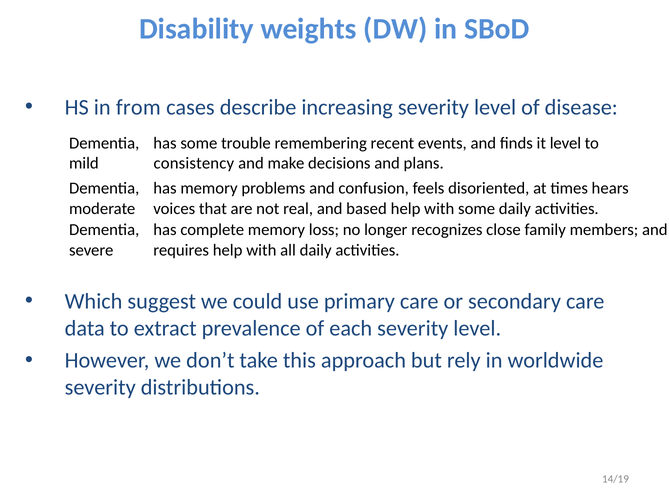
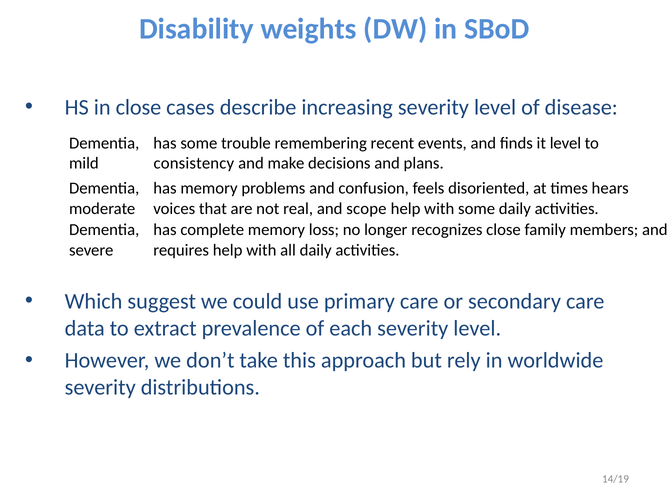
in from: from -> close
based: based -> scope
